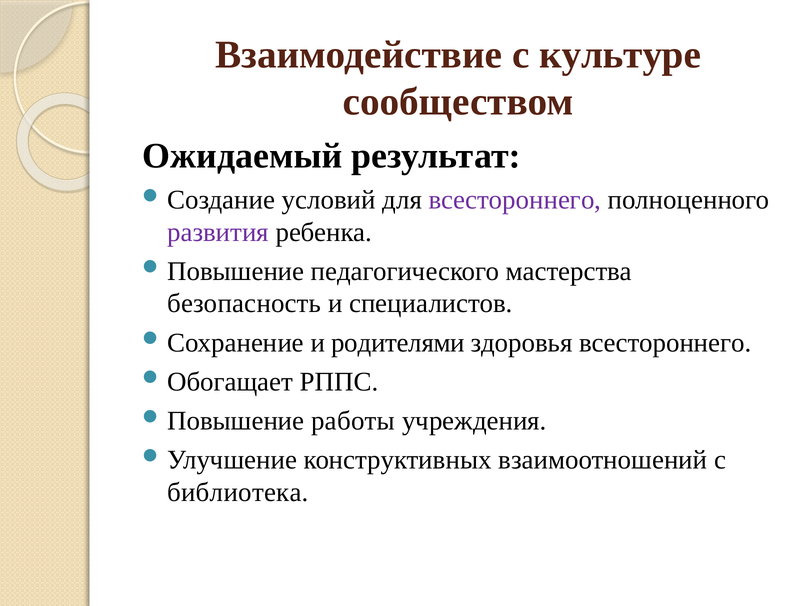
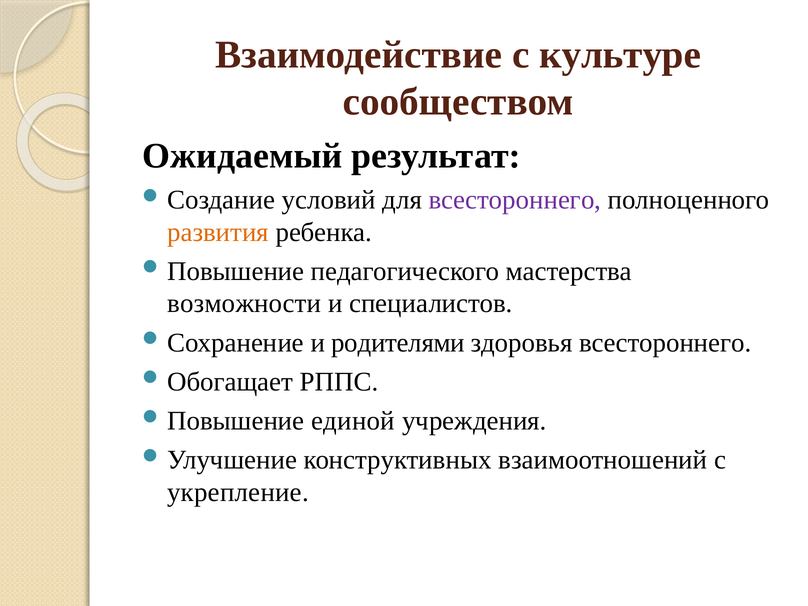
развития colour: purple -> orange
безопасность: безопасность -> возможности
работы: работы -> единой
библиотека: библиотека -> укрепление
